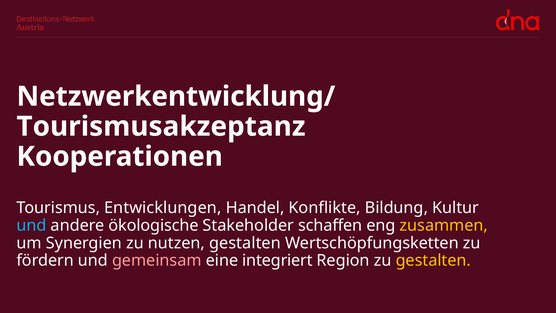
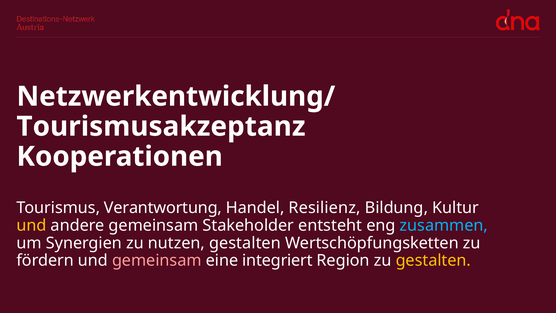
Entwicklungen: Entwicklungen -> Verantwortung
Konflikte: Konflikte -> Resilienz
und at (32, 225) colour: light blue -> yellow
andere ökologische: ökologische -> gemeinsam
schaffen: schaffen -> entsteht
zusammen colour: yellow -> light blue
